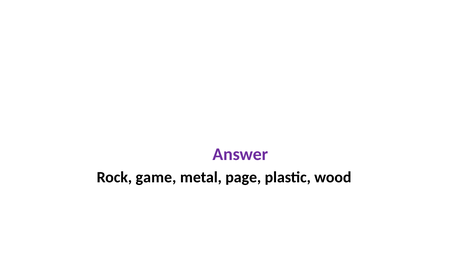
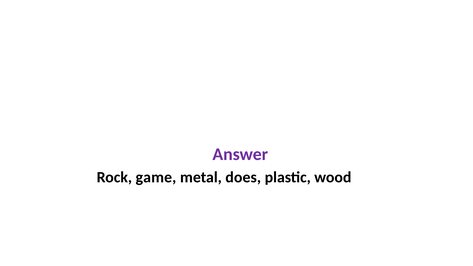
page: page -> does
